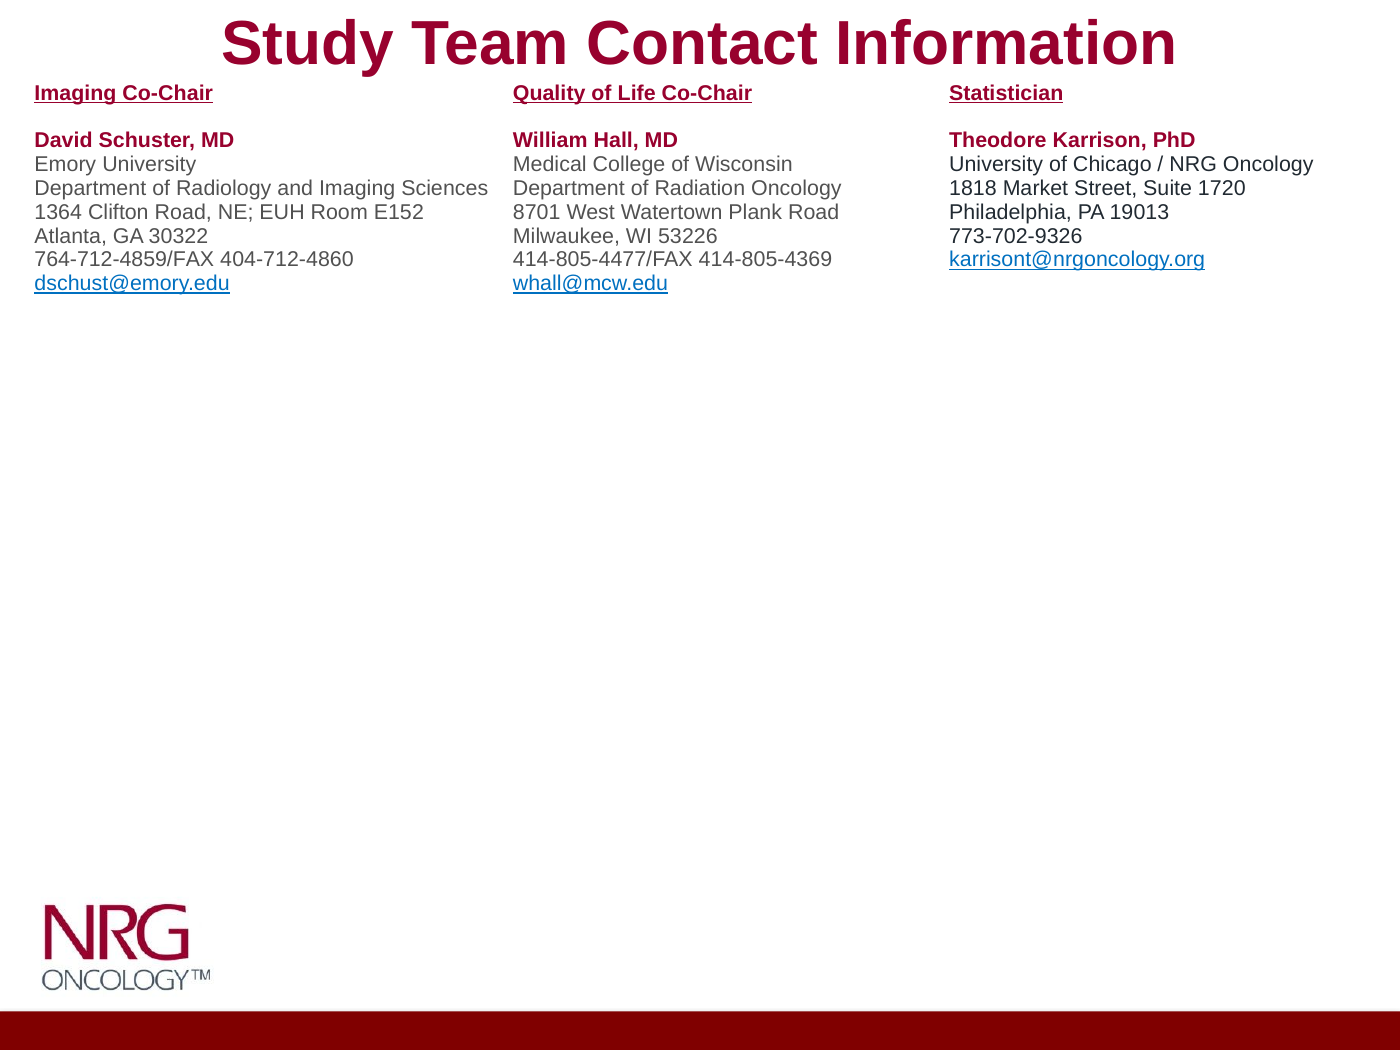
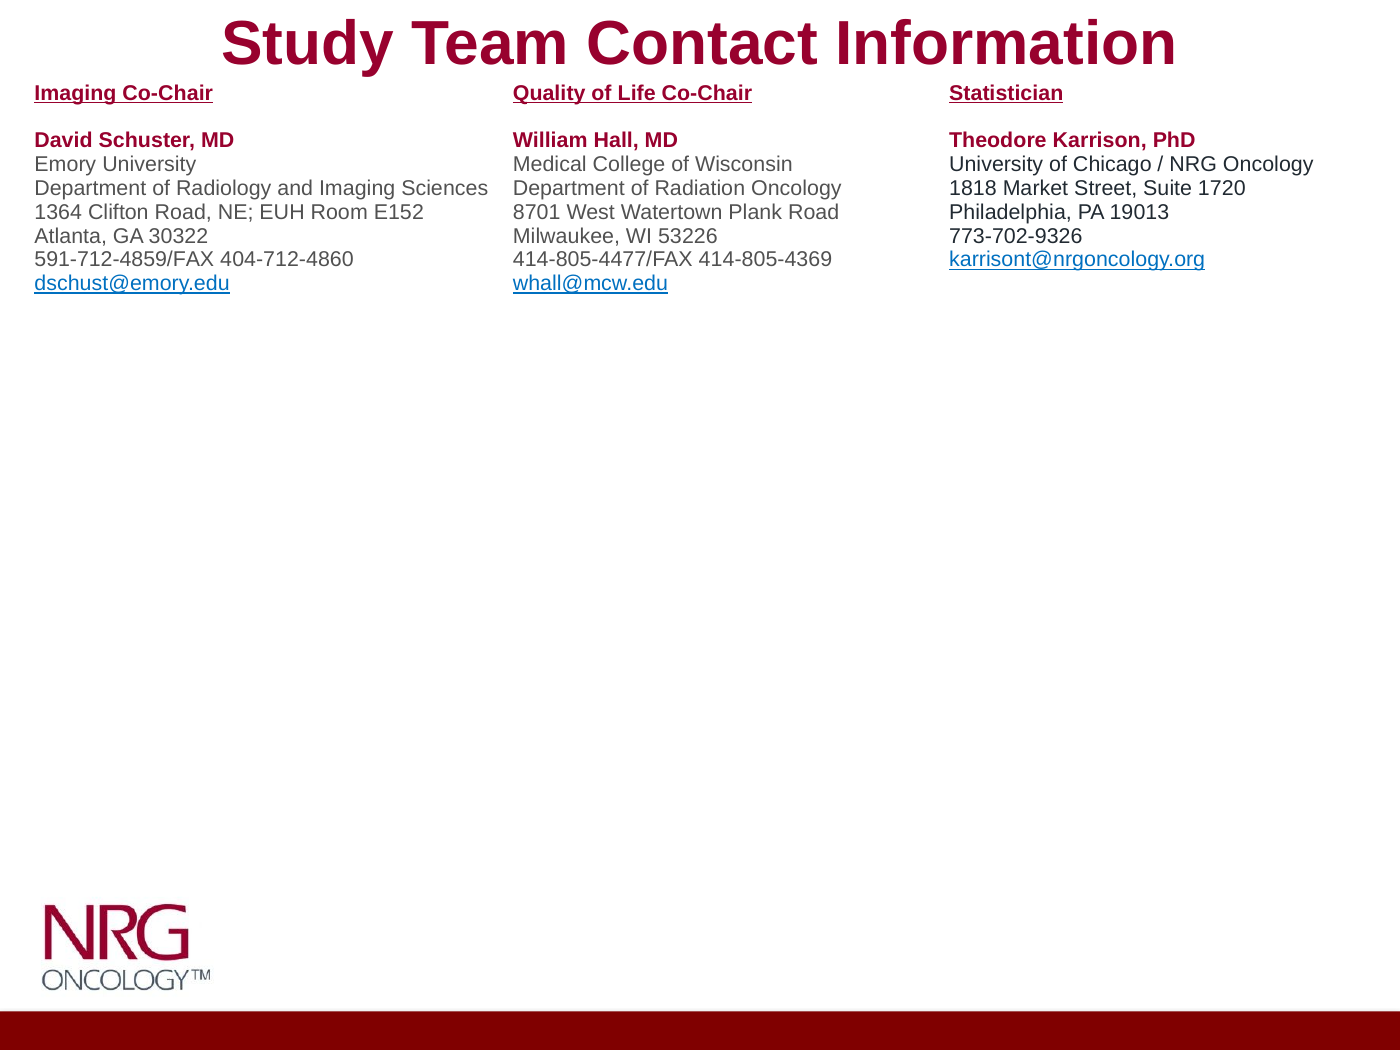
764-712-4859/FAX: 764-712-4859/FAX -> 591-712-4859/FAX
